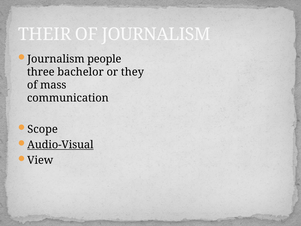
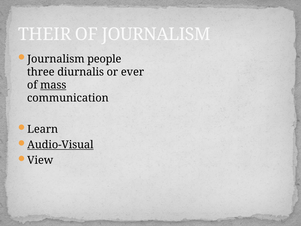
bachelor: bachelor -> diurnalis
they: they -> ever
mass underline: none -> present
Scope: Scope -> Learn
